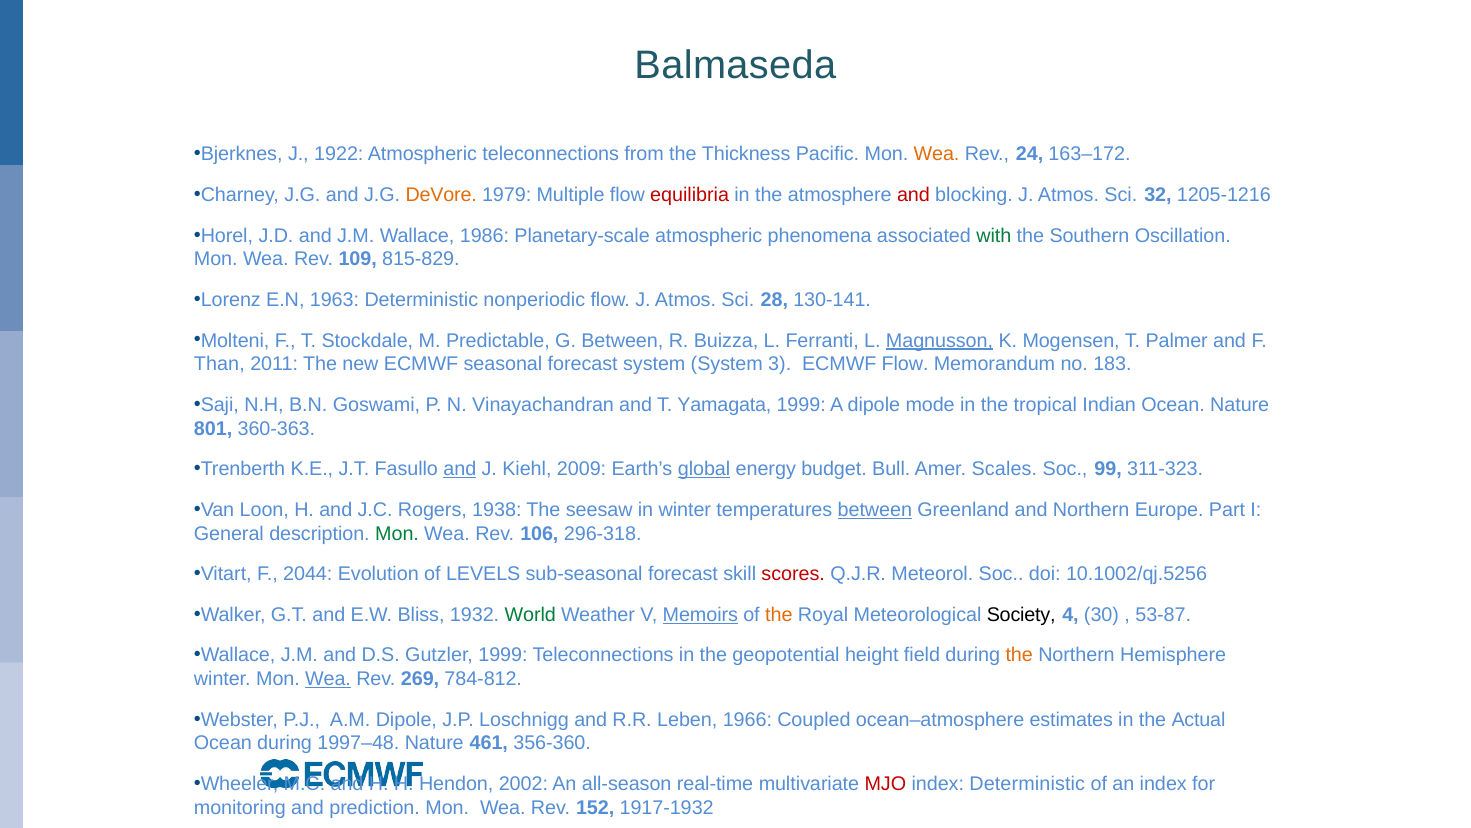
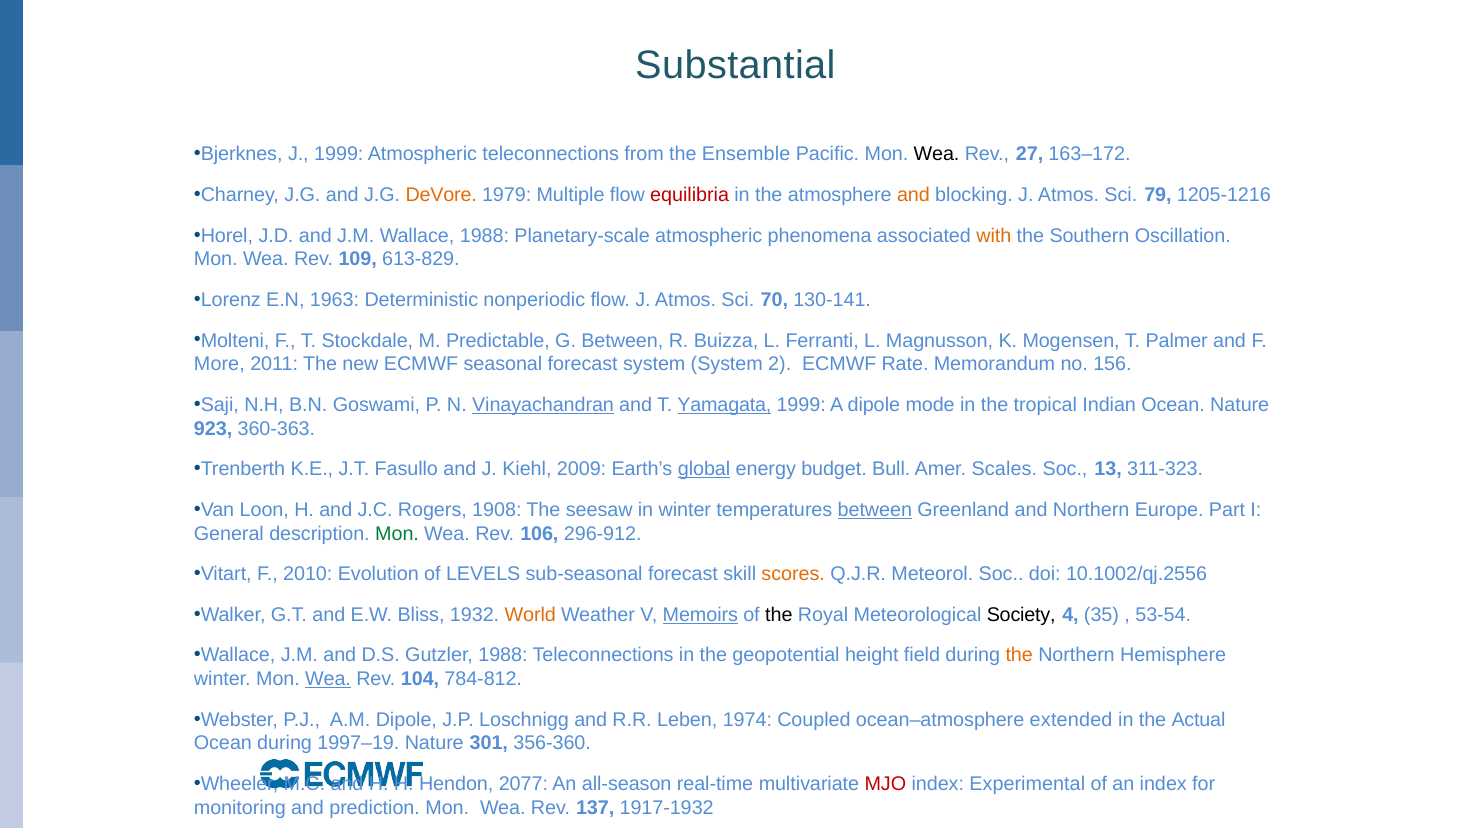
Balmaseda: Balmaseda -> Substantial
J 1922: 1922 -> 1999
Thickness: Thickness -> Ensemble
Wea at (937, 154) colour: orange -> black
24: 24 -> 27
and at (913, 195) colour: red -> orange
32: 32 -> 79
Wallace 1986: 1986 -> 1988
with colour: green -> orange
815-829: 815-829 -> 613-829
28: 28 -> 70
Magnusson underline: present -> none
Than: Than -> More
3: 3 -> 2
ECMWF Flow: Flow -> Rate
183: 183 -> 156
Vinayachandran underline: none -> present
Yamagata underline: none -> present
801: 801 -> 923
and at (460, 469) underline: present -> none
99: 99 -> 13
1938: 1938 -> 1908
296-318: 296-318 -> 296-912
2044: 2044 -> 2010
scores colour: red -> orange
10.1002/qj.5256: 10.1002/qj.5256 -> 10.1002/qj.2556
World colour: green -> orange
the at (779, 614) colour: orange -> black
30: 30 -> 35
53-87: 53-87 -> 53-54
Gutzler 1999: 1999 -> 1988
269: 269 -> 104
1966: 1966 -> 1974
estimates: estimates -> extended
1997–48: 1997–48 -> 1997–19
461: 461 -> 301
2002: 2002 -> 2077
index Deterministic: Deterministic -> Experimental
152: 152 -> 137
